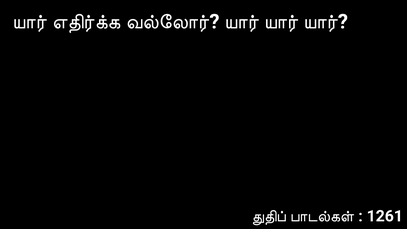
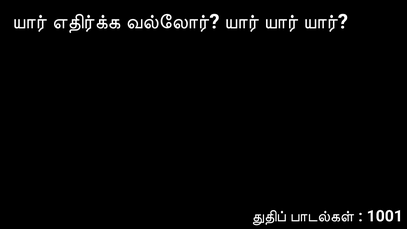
1261: 1261 -> 1001
